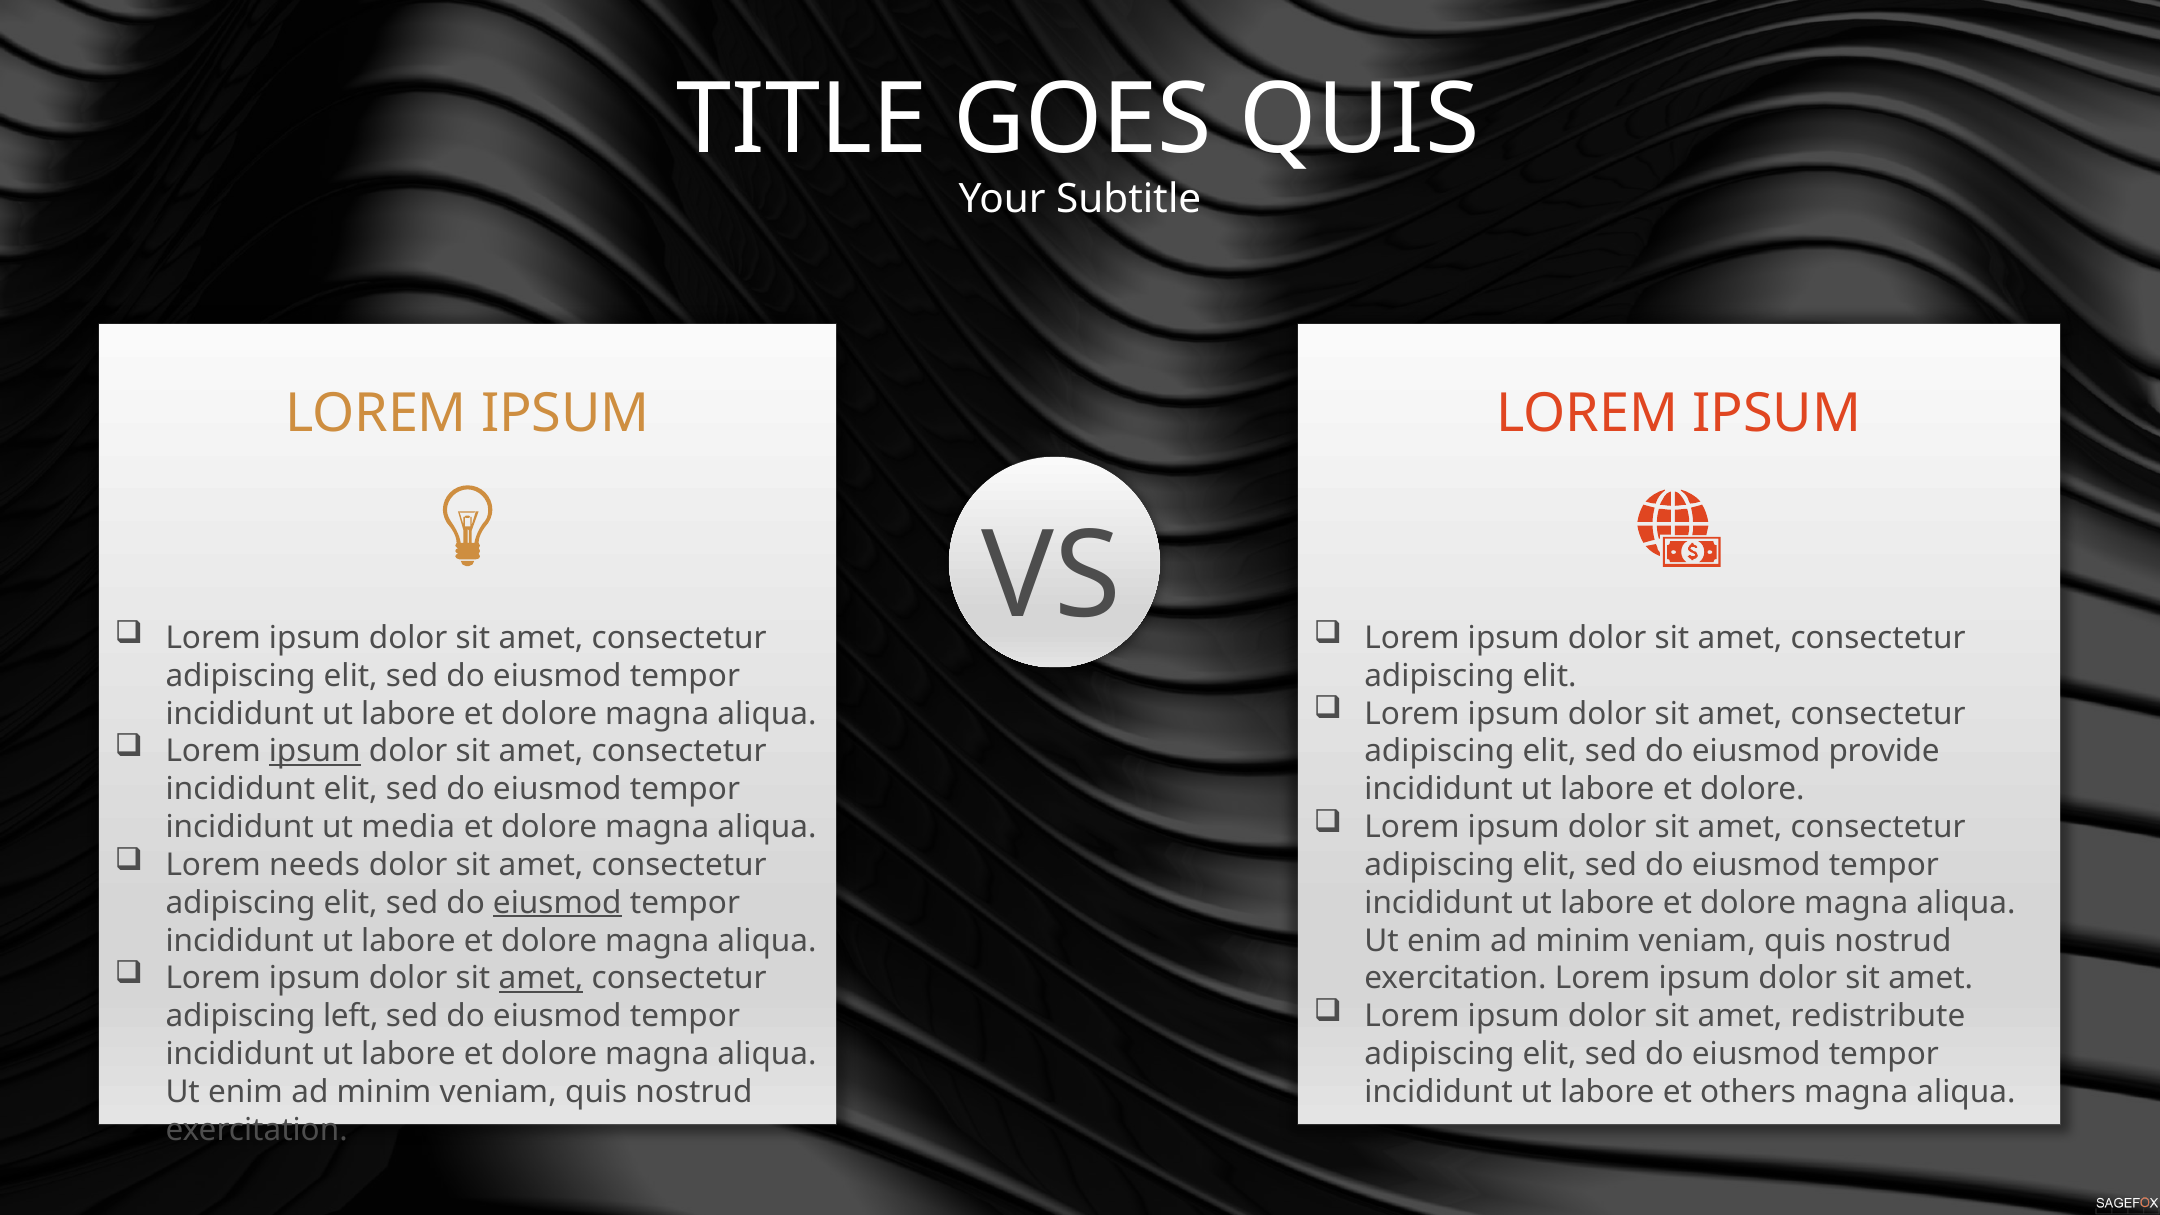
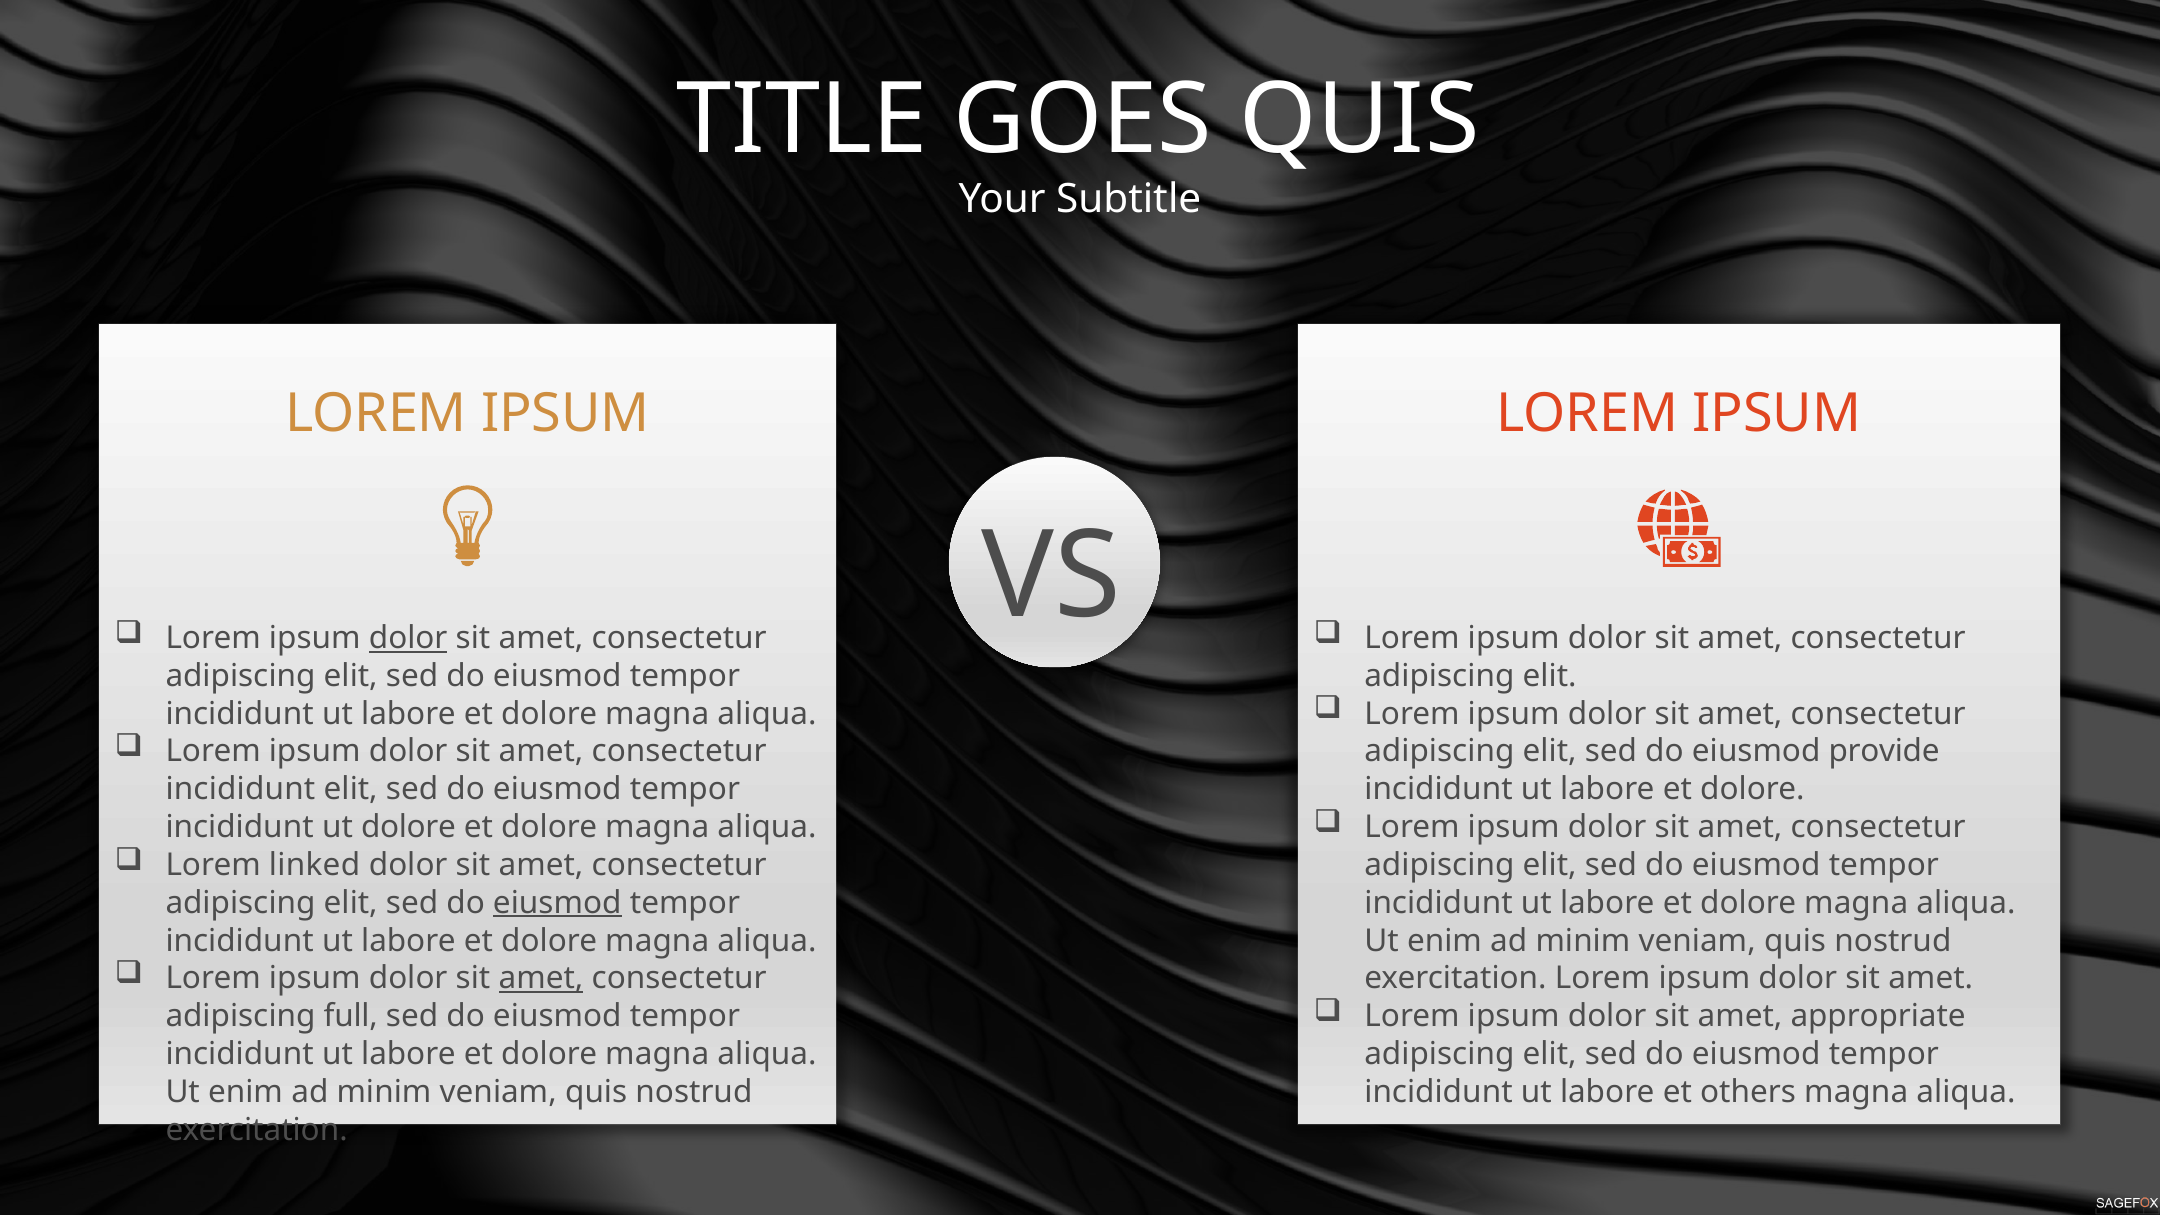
dolor at (408, 638) underline: none -> present
ipsum at (315, 752) underline: present -> none
ut media: media -> dolore
needs: needs -> linked
redistribute: redistribute -> appropriate
left: left -> full
